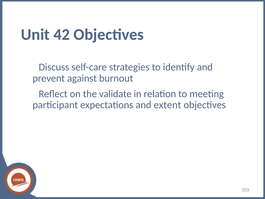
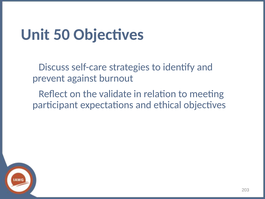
42: 42 -> 50
extent: extent -> ethical
